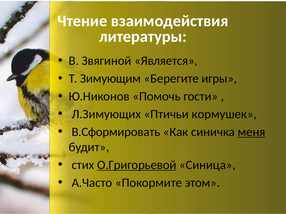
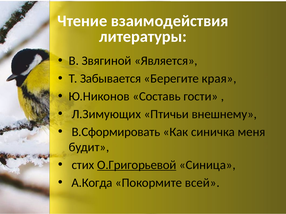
Зимующим: Зимующим -> Забывается
игры: игры -> края
Помочь: Помочь -> Составь
кормушек: кормушек -> внешнему
меня underline: present -> none
А.Часто: А.Часто -> А.Когда
этом: этом -> всей
